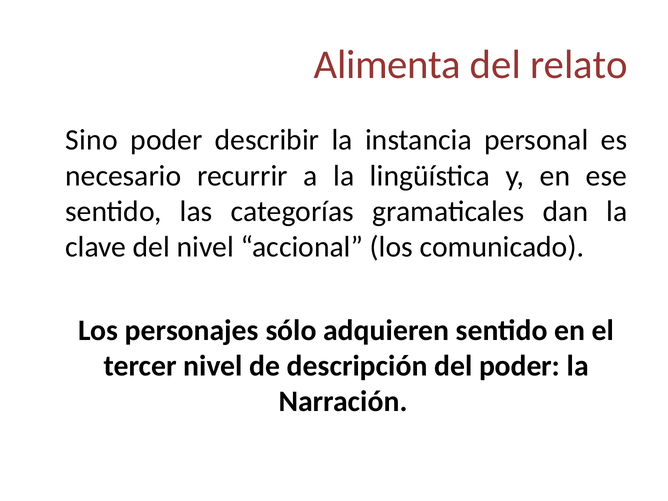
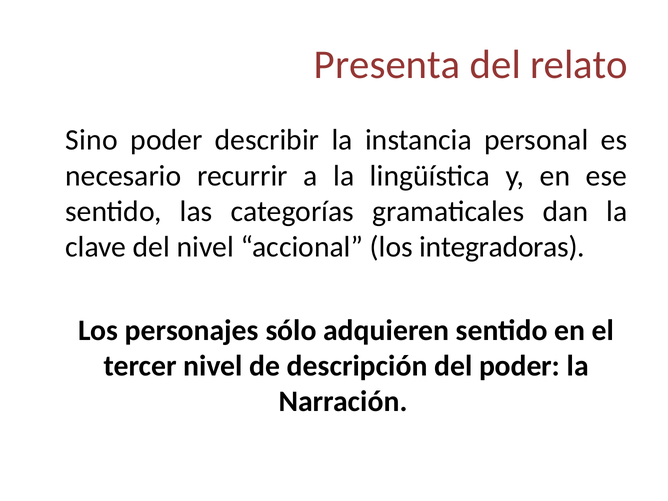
Alimenta: Alimenta -> Presenta
comunicado: comunicado -> integradoras
